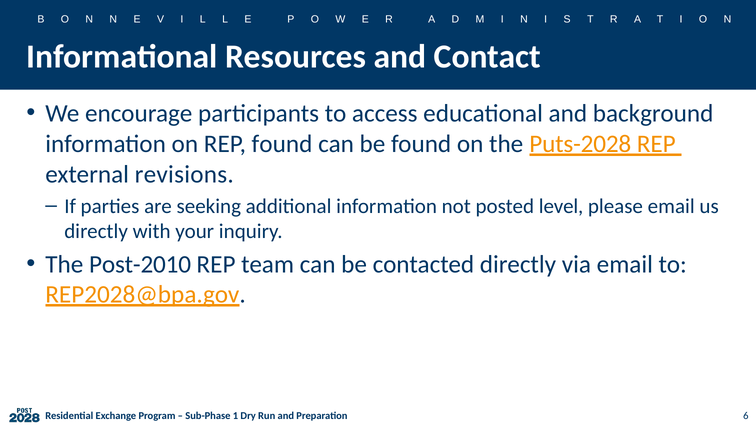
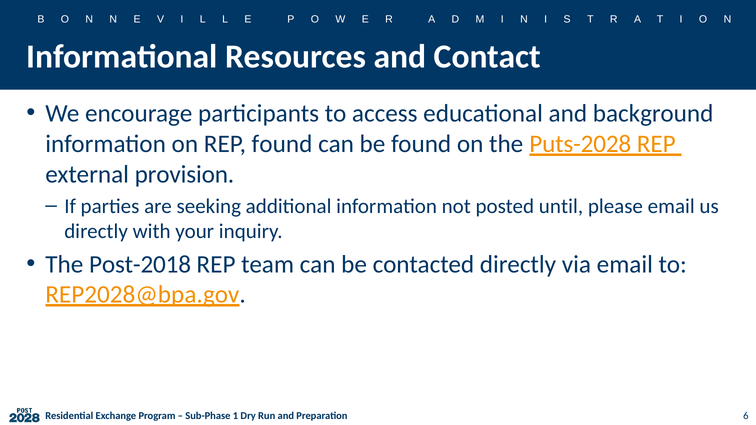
revisions: revisions -> provision
level: level -> until
Post-2010: Post-2010 -> Post-2018
